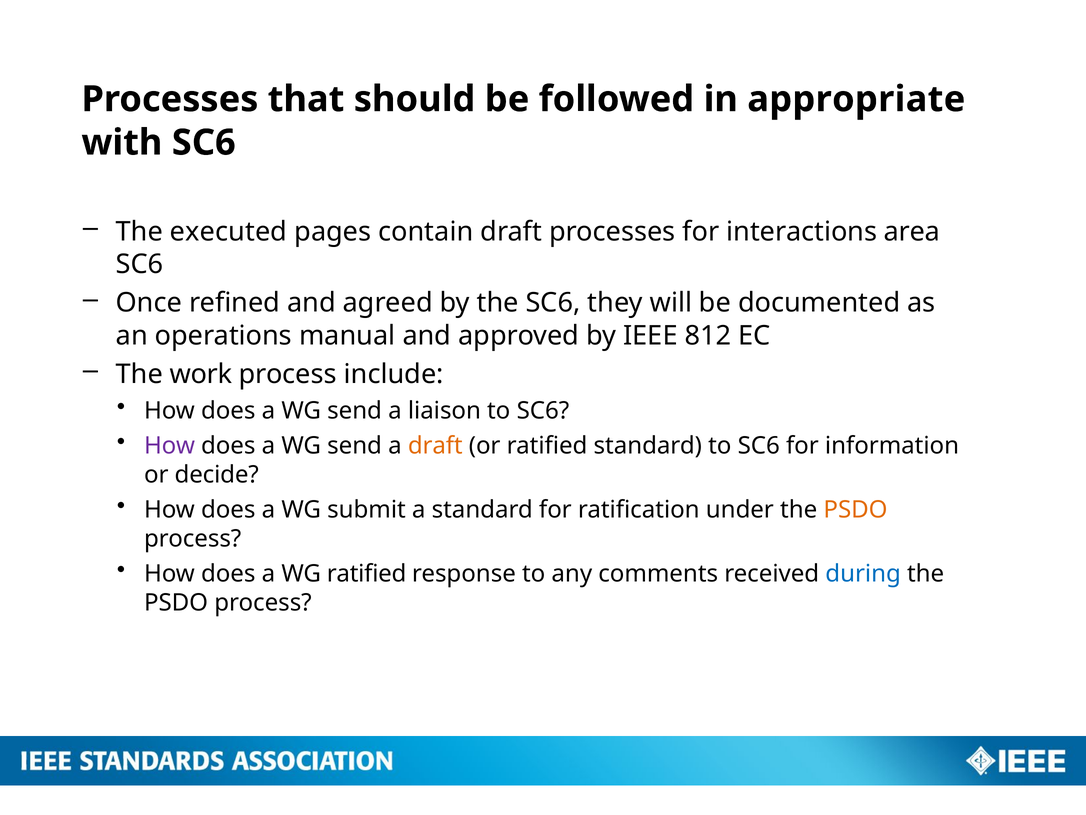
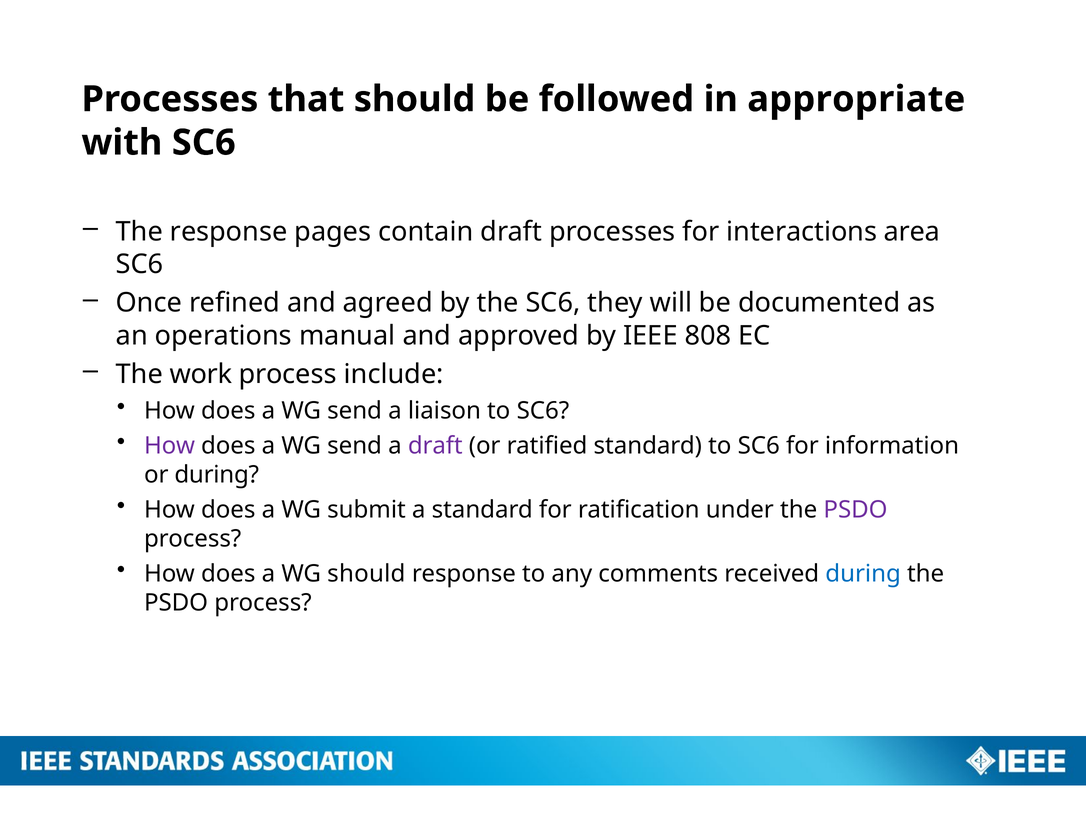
The executed: executed -> response
812: 812 -> 808
draft at (435, 446) colour: orange -> purple
or decide: decide -> during
PSDO at (856, 509) colour: orange -> purple
WG ratified: ratified -> should
